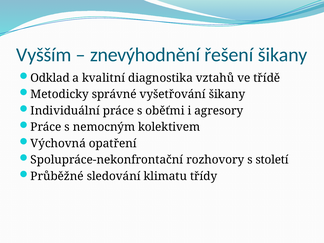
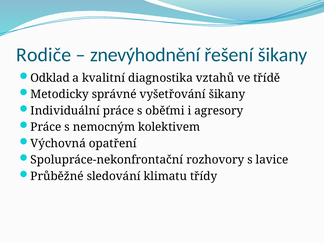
Vyšším: Vyšším -> Rodiče
století: století -> lavice
